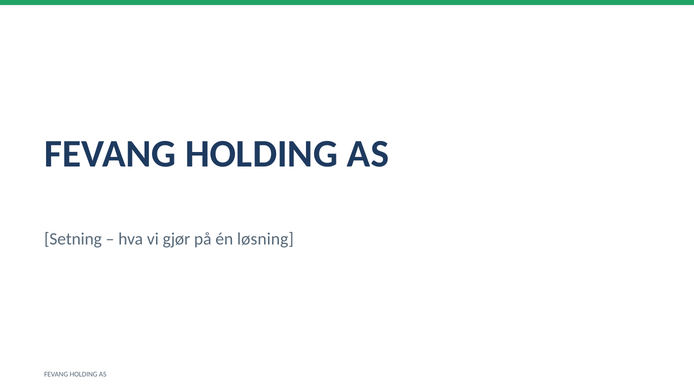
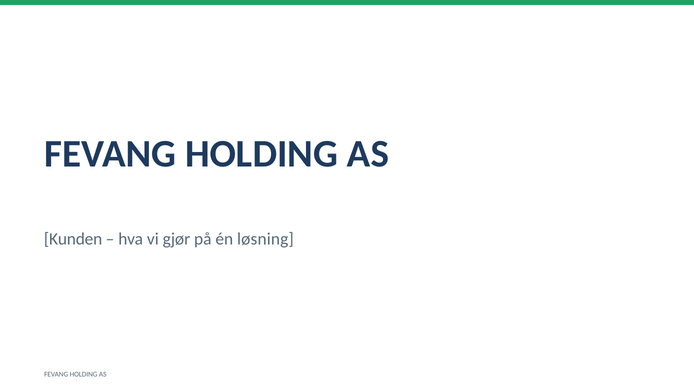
Setning: Setning -> Kunden
